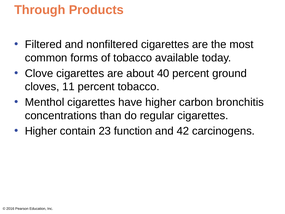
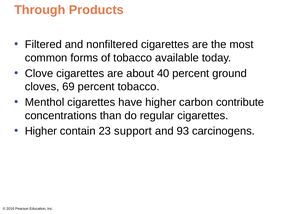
11: 11 -> 69
bronchitis: bronchitis -> contribute
function: function -> support
42: 42 -> 93
